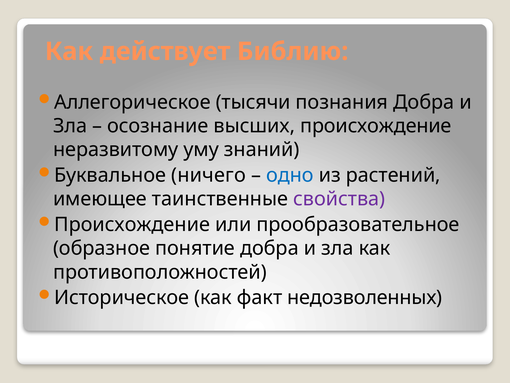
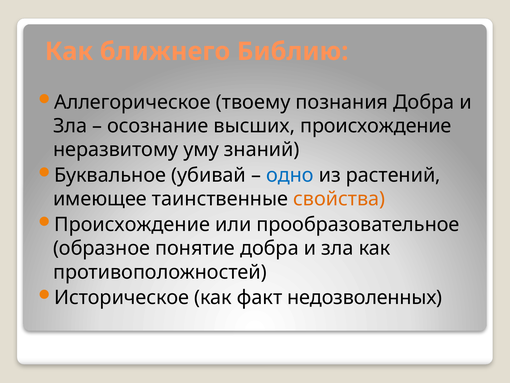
действует: действует -> ближнего
тысячи: тысячи -> твоему
ничего: ничего -> убивай
свойства colour: purple -> orange
